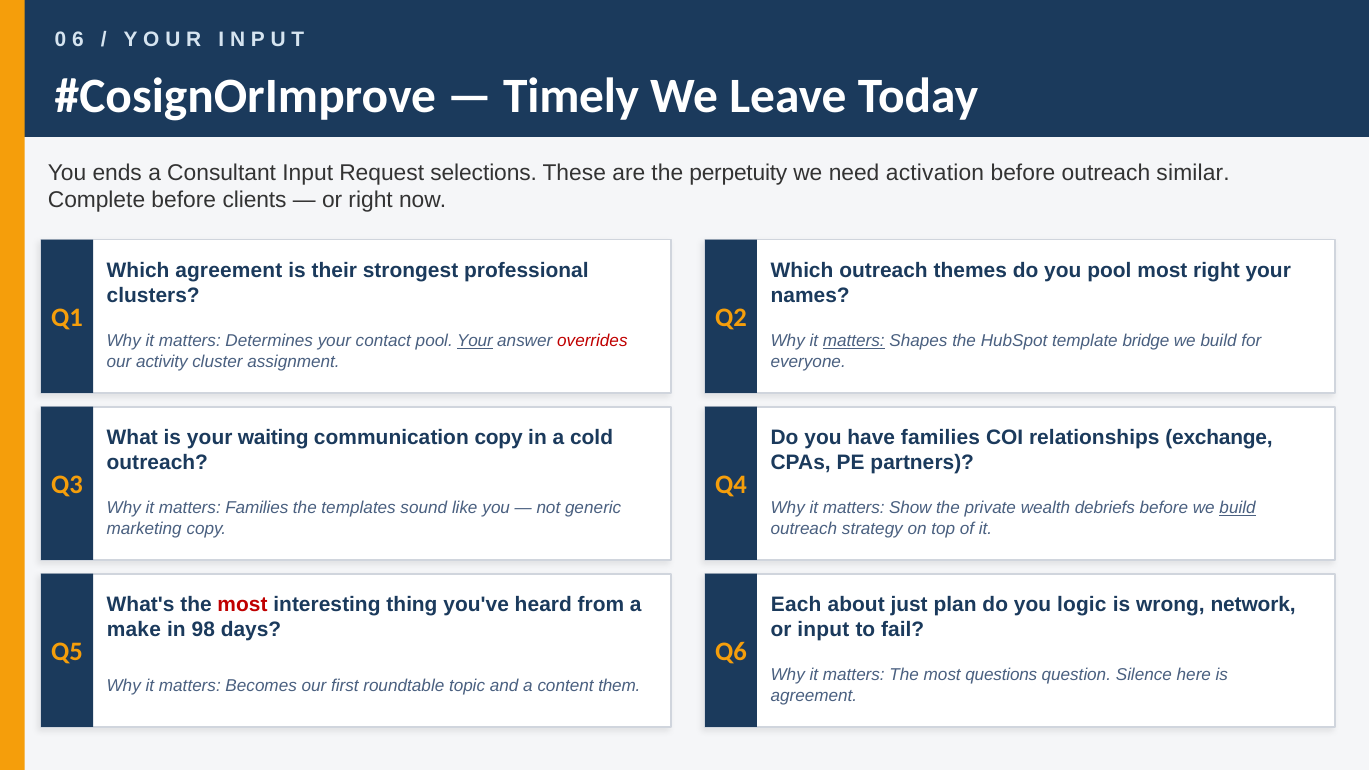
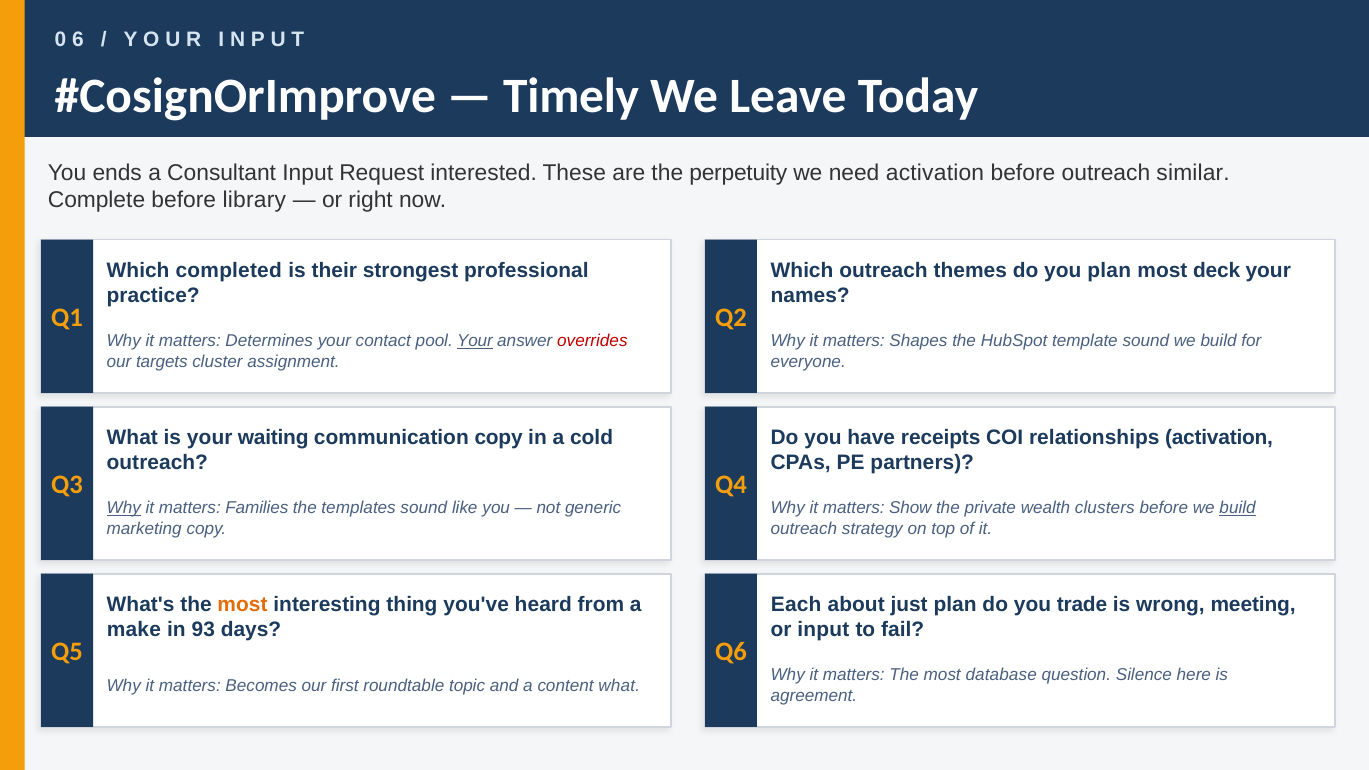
selections: selections -> interested
clients: clients -> library
Which agreement: agreement -> completed
you pool: pool -> plan
most right: right -> deck
clusters: clusters -> practice
matters at (854, 341) underline: present -> none
template bridge: bridge -> sound
activity: activity -> targets
have families: families -> receipts
relationships exchange: exchange -> activation
Why at (124, 508) underline: none -> present
debriefs: debriefs -> clusters
most at (243, 605) colour: red -> orange
logic: logic -> trade
network: network -> meeting
98: 98 -> 93
questions: questions -> database
content them: them -> what
